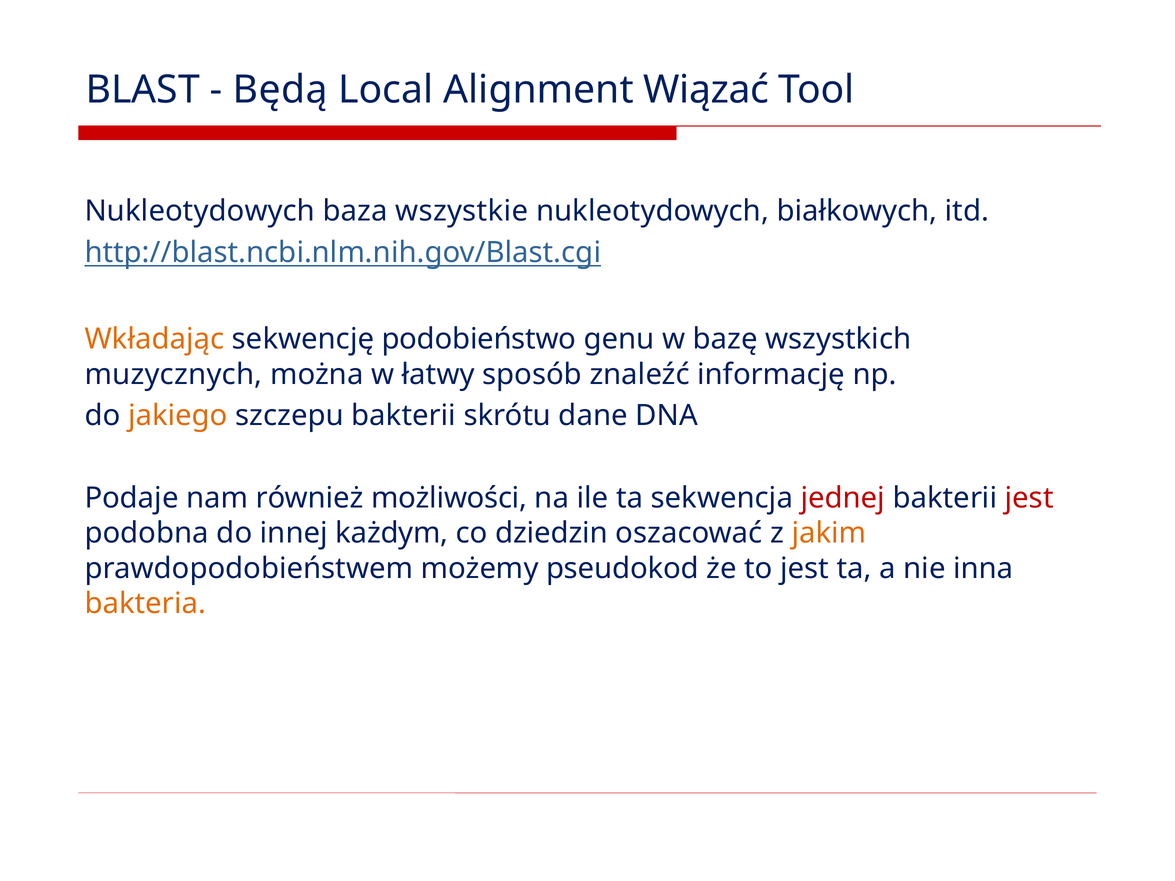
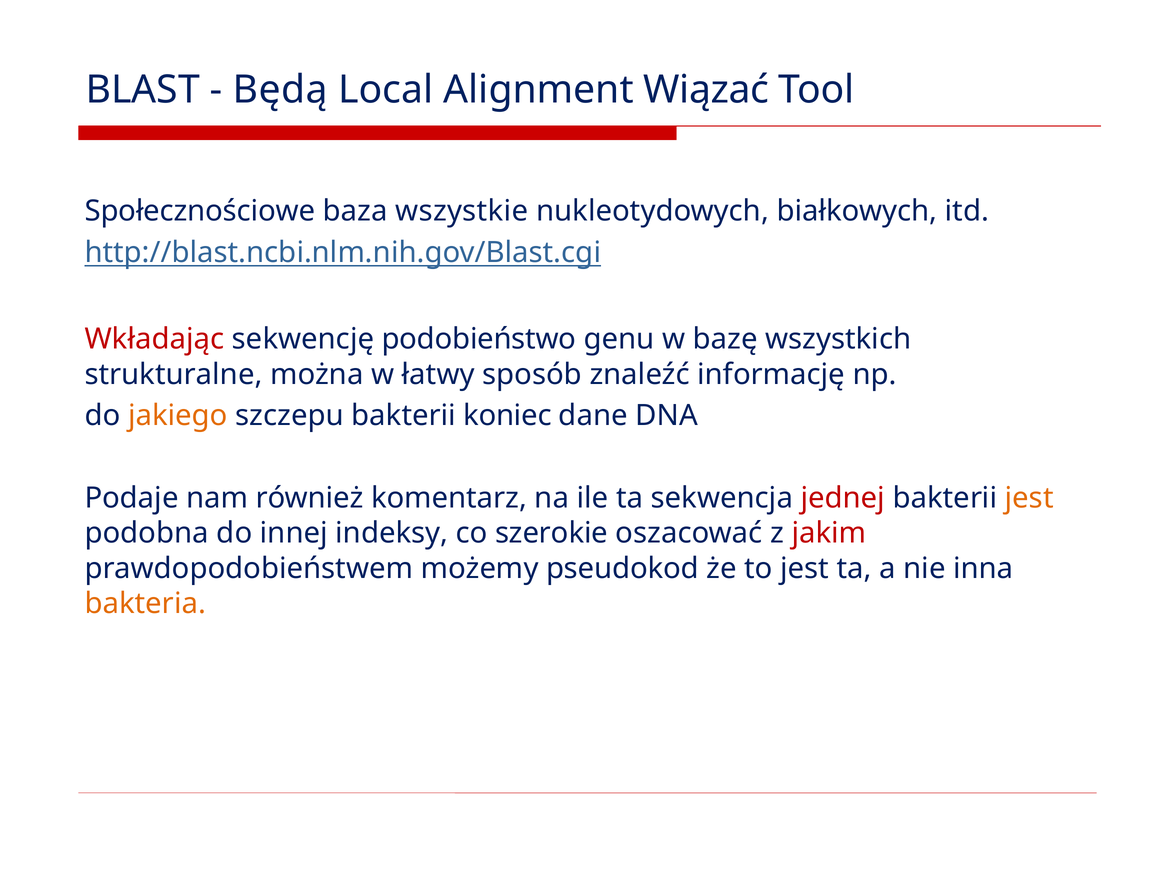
Nukleotydowych at (200, 211): Nukleotydowych -> Społecznościowe
Wkładając colour: orange -> red
muzycznych: muzycznych -> strukturalne
skrótu: skrótu -> koniec
możliwości: możliwości -> komentarz
jest at (1029, 498) colour: red -> orange
każdym: każdym -> indeksy
dziedzin: dziedzin -> szerokie
jakim colour: orange -> red
